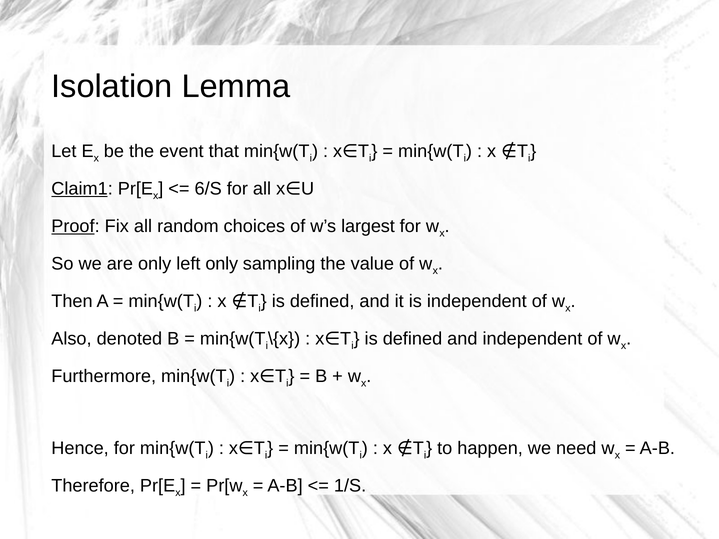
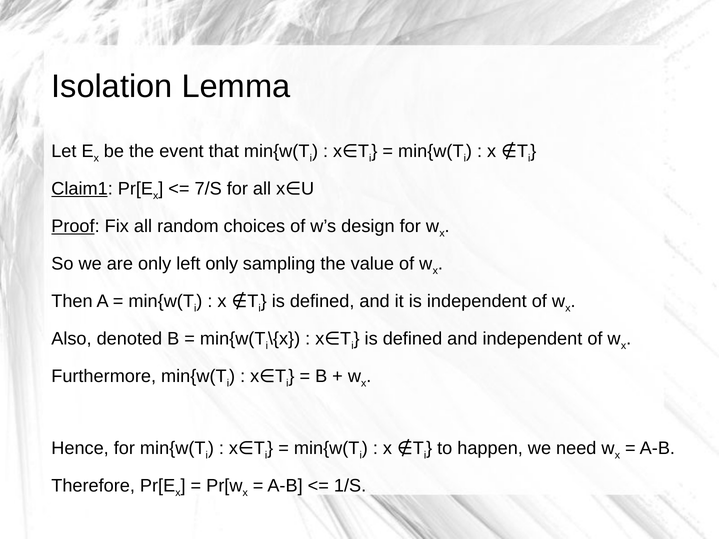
6/S: 6/S -> 7/S
largest: largest -> design
